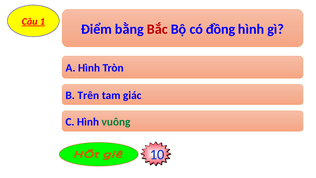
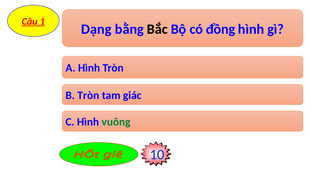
Điểm: Điểm -> Dạng
Bắc colour: red -> black
B Trên: Trên -> Tròn
